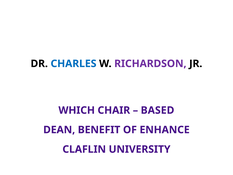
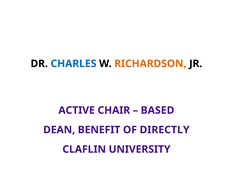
RICHARDSON colour: purple -> orange
WHICH: WHICH -> ACTIVE
ENHANCE: ENHANCE -> DIRECTLY
